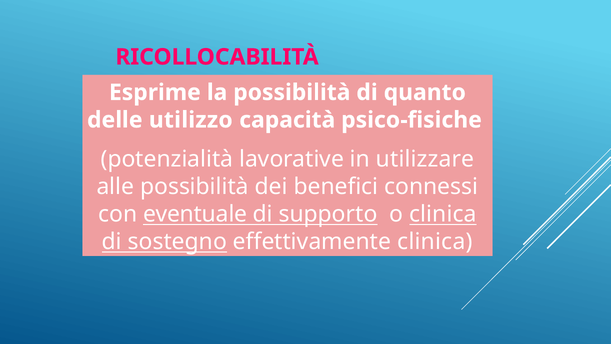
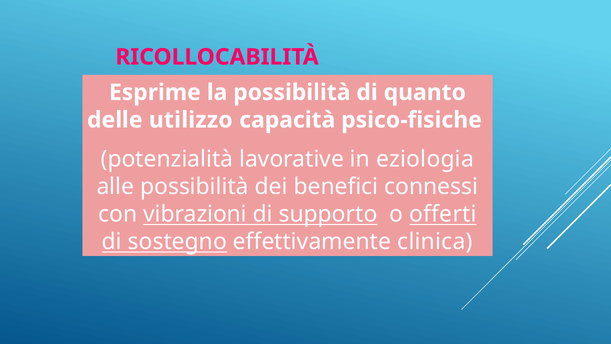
utilizzare: utilizzare -> eziologia
eventuale: eventuale -> vibrazioni
o clinica: clinica -> offerti
